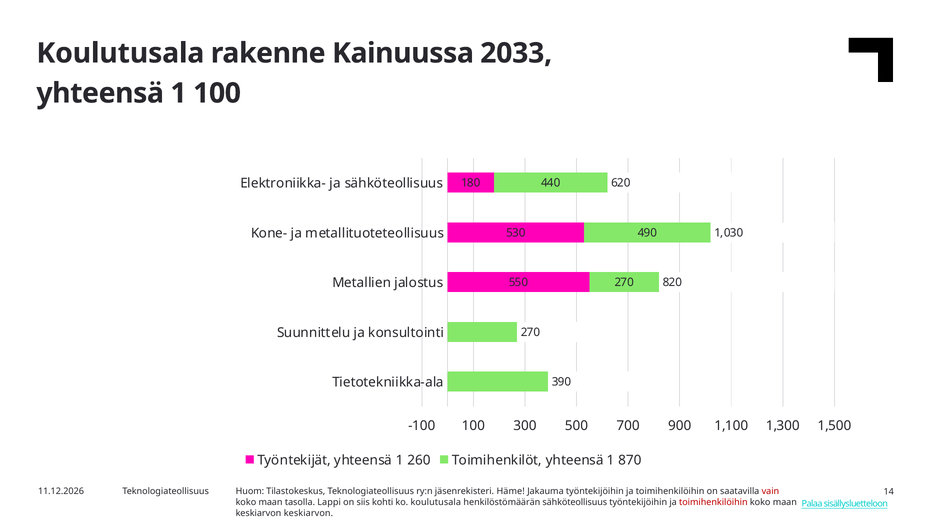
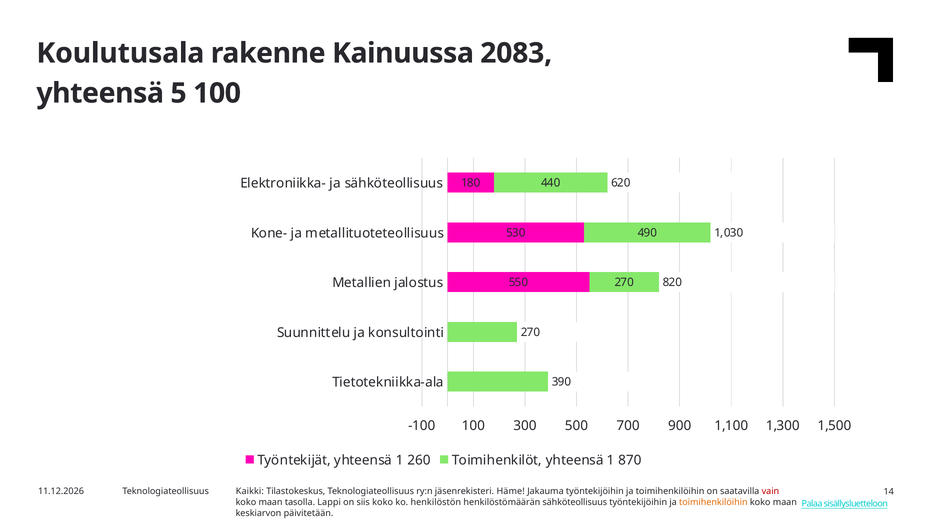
2033: 2033 -> 2083
1 at (179, 93): 1 -> 5
Huom: Huom -> Kaikki
siis kohti: kohti -> koko
ko koulutusala: koulutusala -> henkilöstön
toimihenkilöihin at (713, 503) colour: red -> orange
keskiarvon keskiarvon: keskiarvon -> päivitetään
